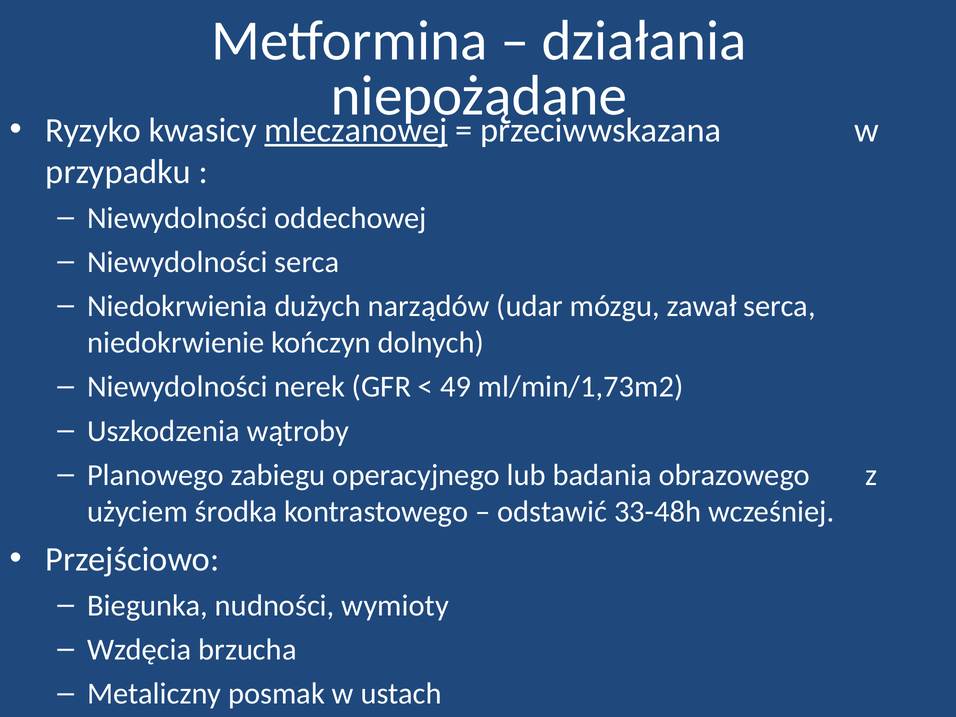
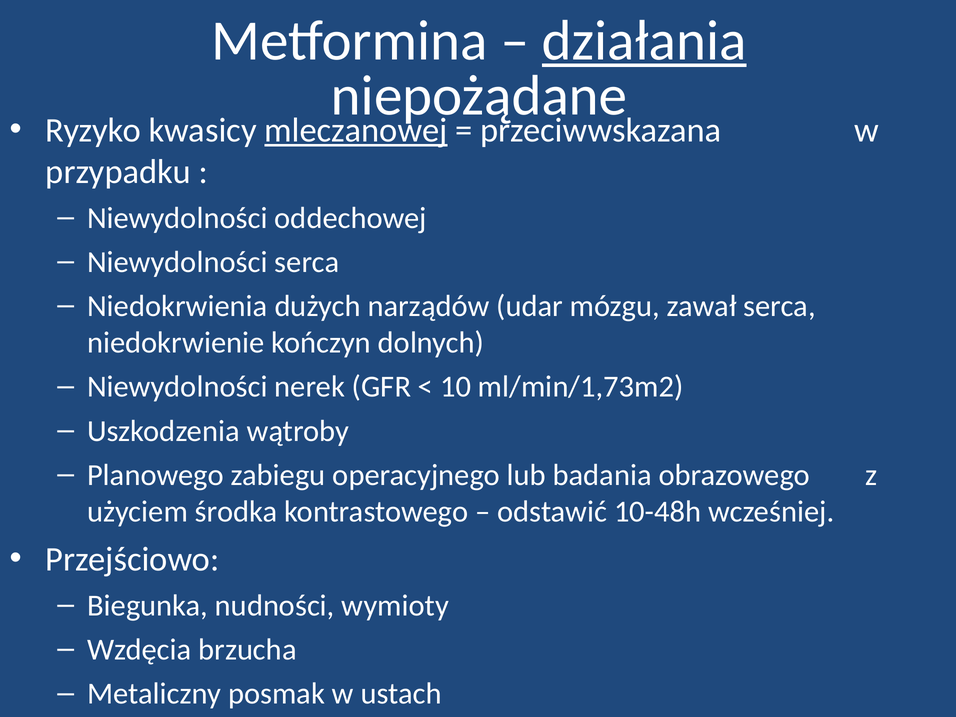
działania underline: none -> present
49: 49 -> 10
33-48h: 33-48h -> 10-48h
